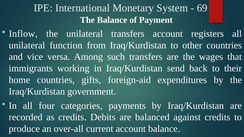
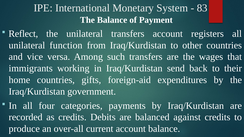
69: 69 -> 83
Inflow: Inflow -> Reflect
